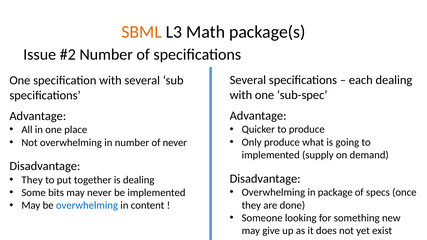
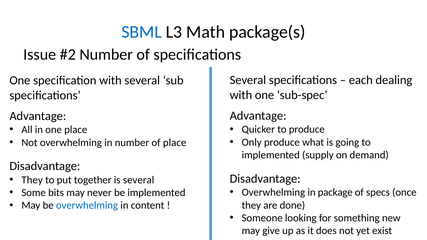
SBML colour: orange -> blue
of never: never -> place
is dealing: dealing -> several
